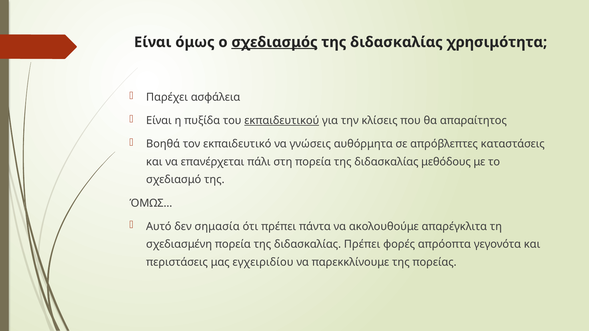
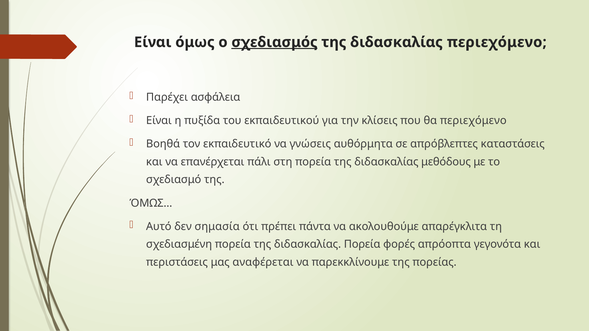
διδασκαλίας χρησιμότητα: χρησιμότητα -> περιεχόμενο
εκπαιδευτικού underline: present -> none
θα απαραίτητος: απαραίτητος -> περιεχόμενο
διδασκαλίας Πρέπει: Πρέπει -> Πορεία
εγχειριδίου: εγχειριδίου -> αναφέρεται
